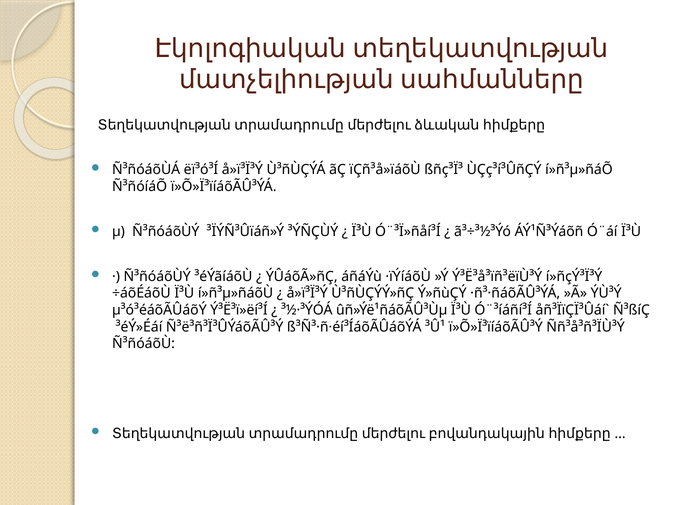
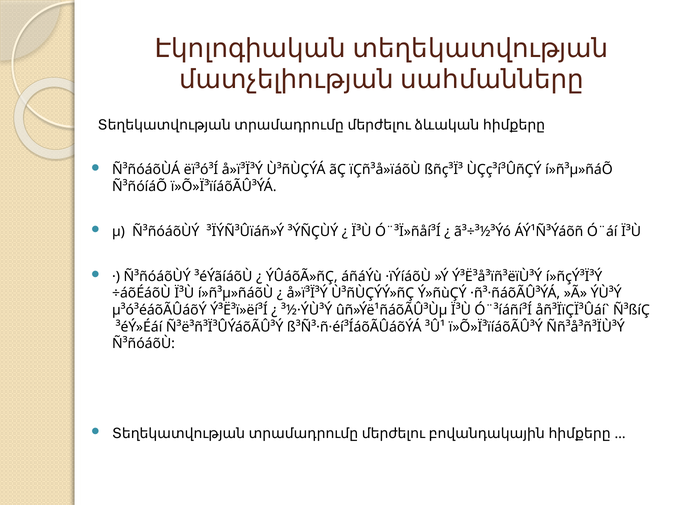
³½·³ÝÓÁ: ³½·³ÝÓÁ -> ³½·ÝÙ³Ý
